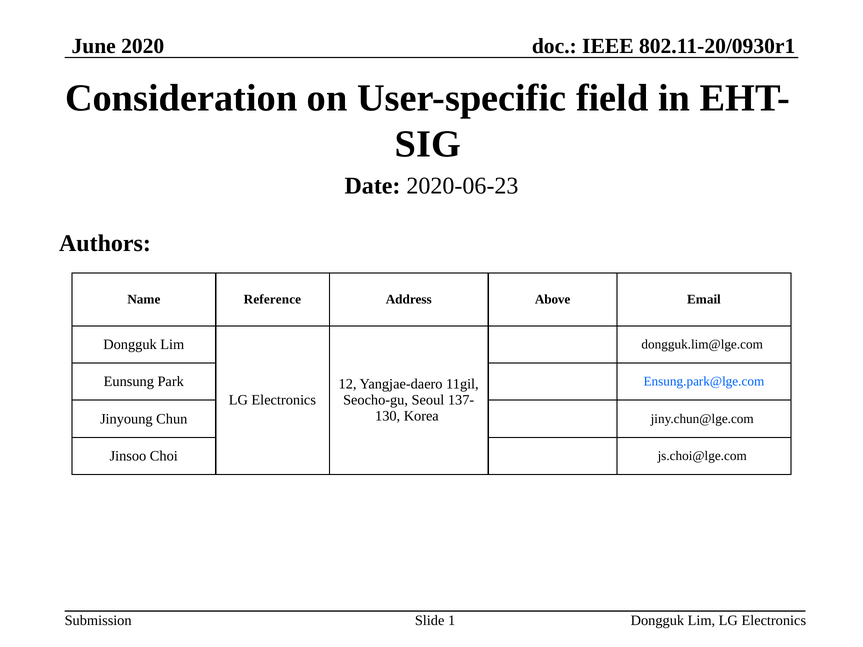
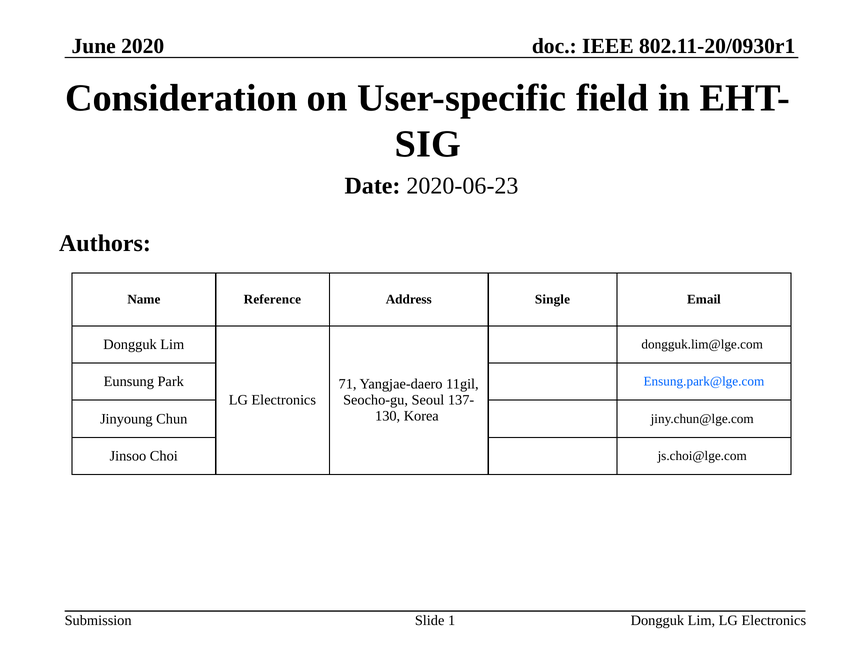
Above: Above -> Single
12: 12 -> 71
